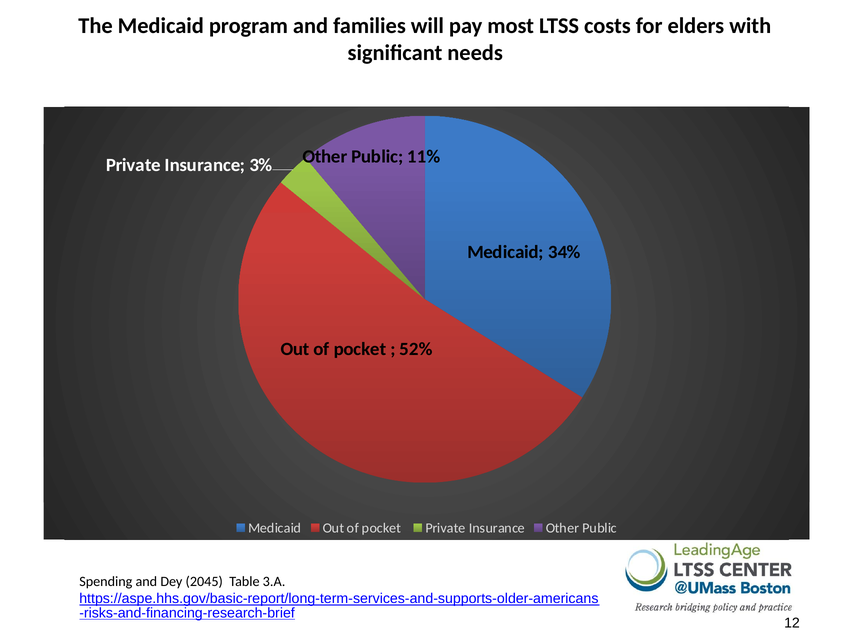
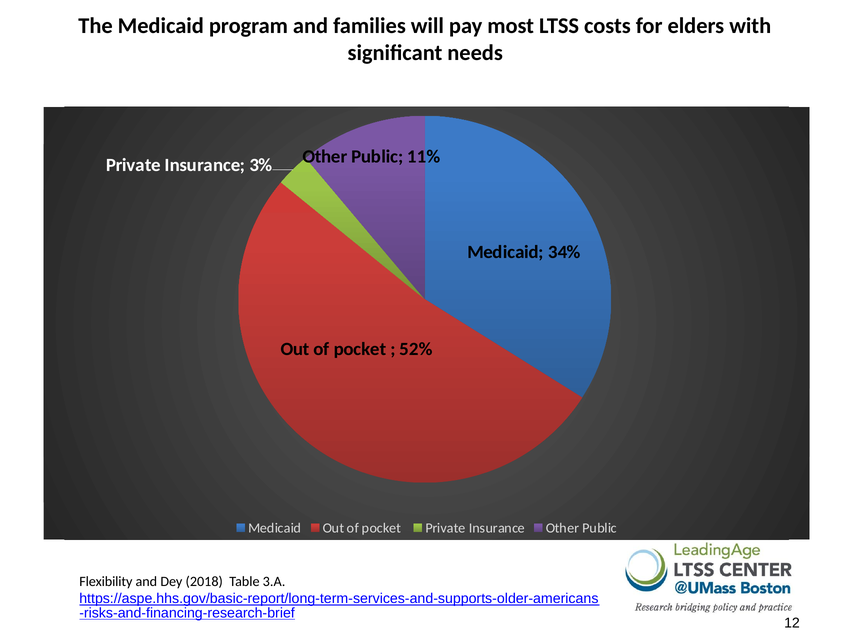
Spending: Spending -> Flexibility
2045: 2045 -> 2018
